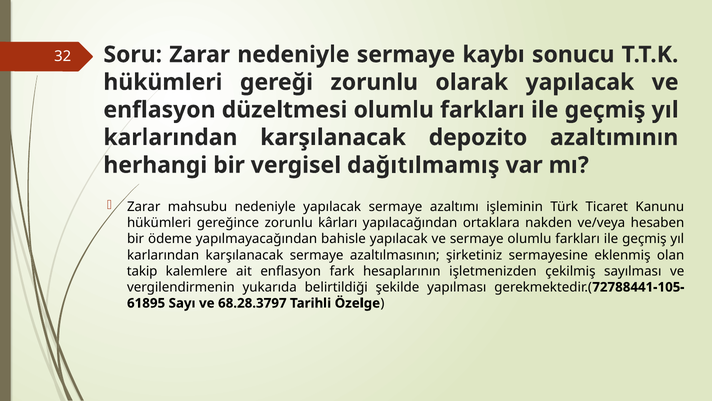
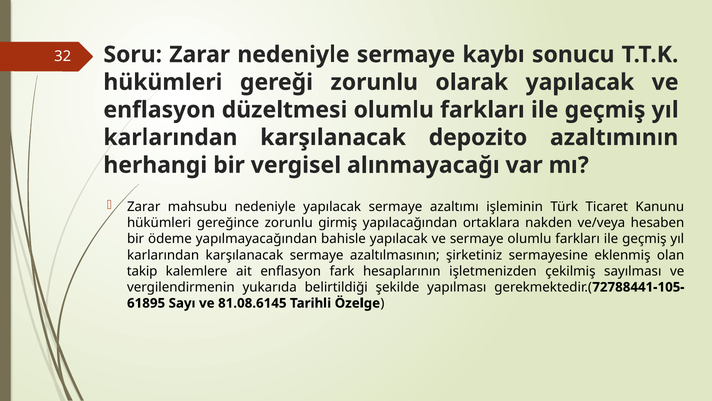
dağıtılmamış: dağıtılmamış -> alınmayacağı
kârları: kârları -> girmiş
68.28.3797: 68.28.3797 -> 81.08.6145
